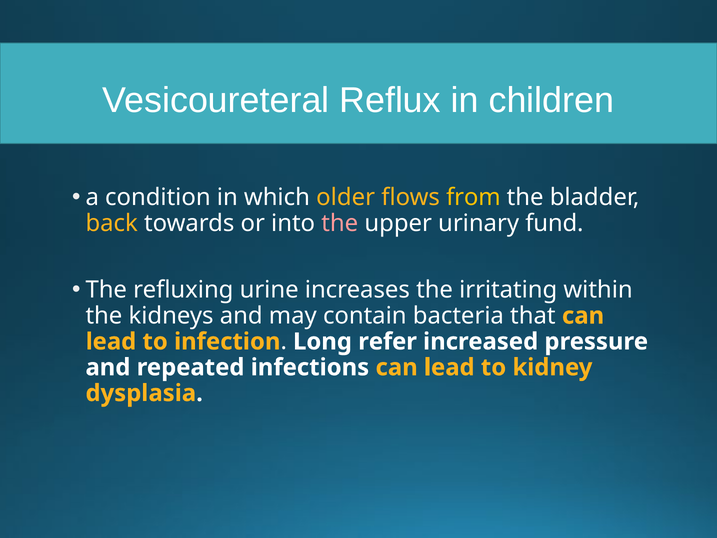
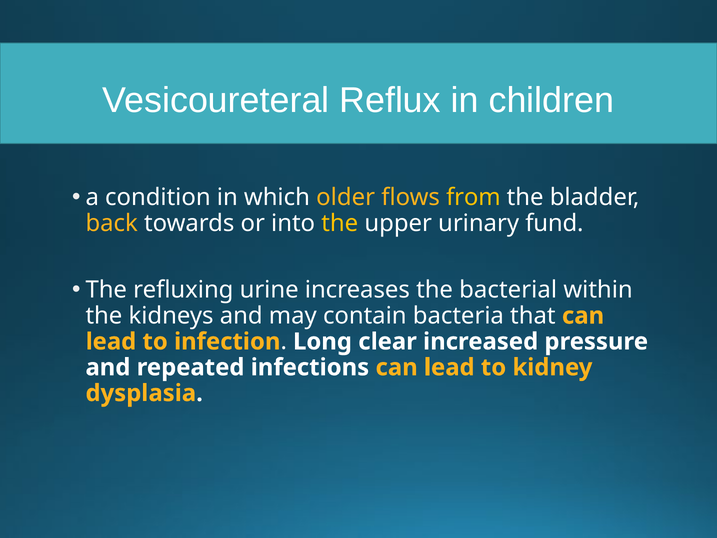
the at (340, 223) colour: pink -> yellow
irritating: irritating -> bacterial
refer: refer -> clear
